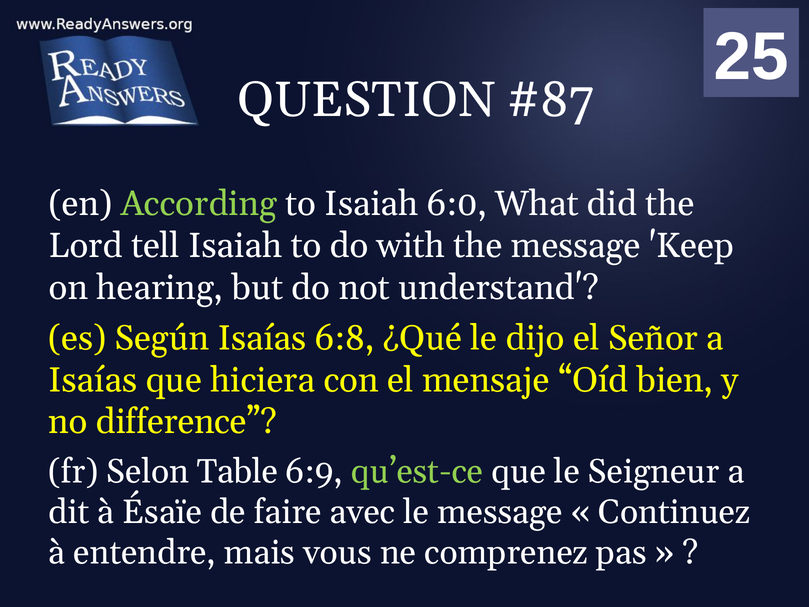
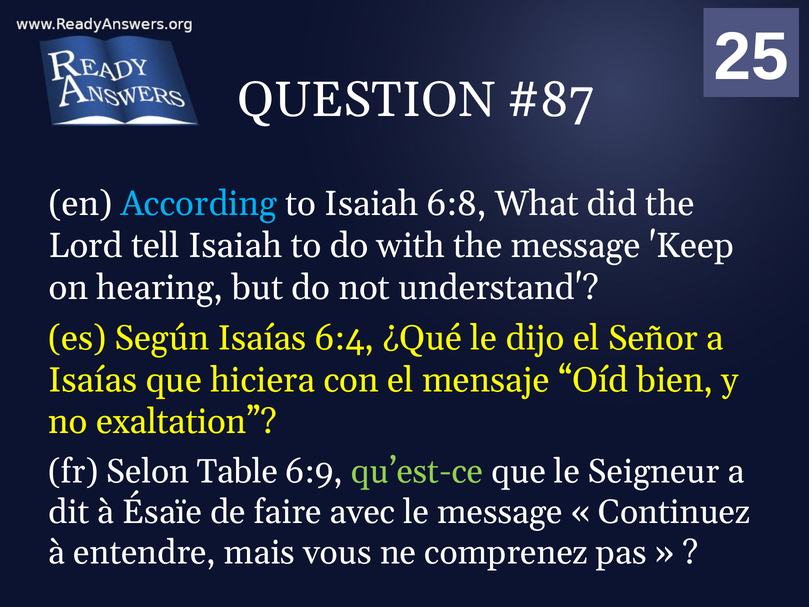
According colour: light green -> light blue
6:0: 6:0 -> 6:8
6:8: 6:8 -> 6:4
difference: difference -> exaltation
